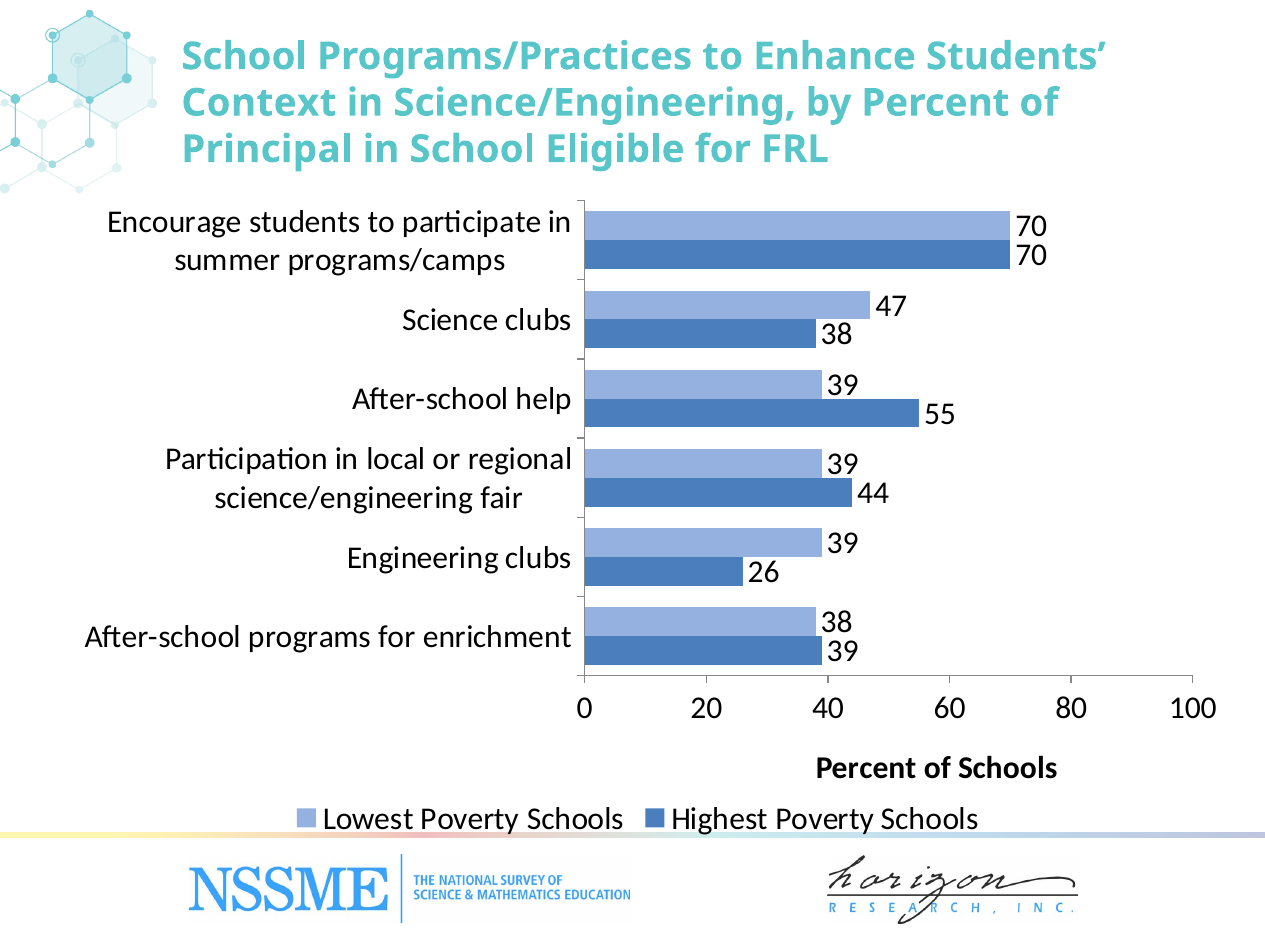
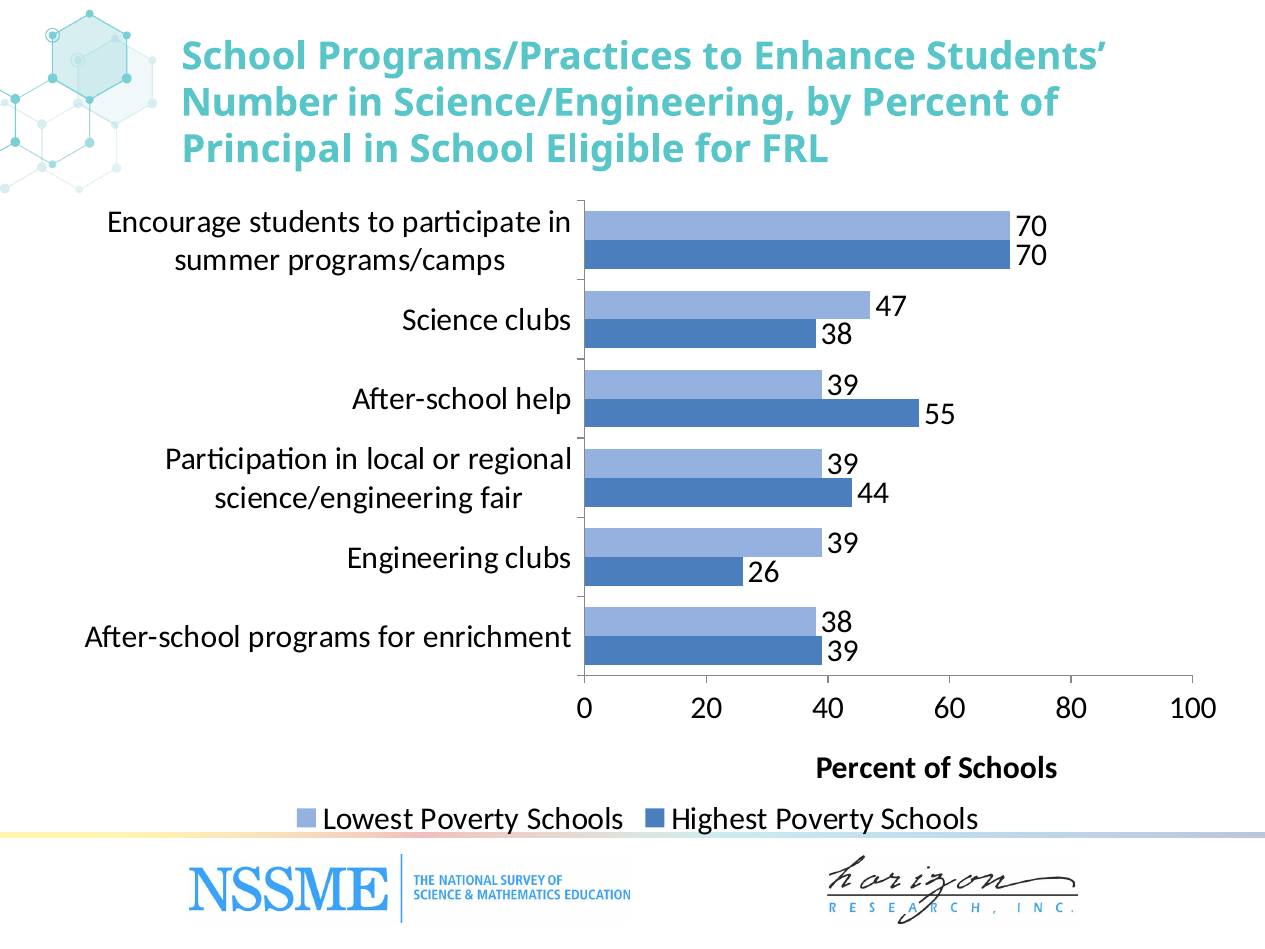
Context: Context -> Number
